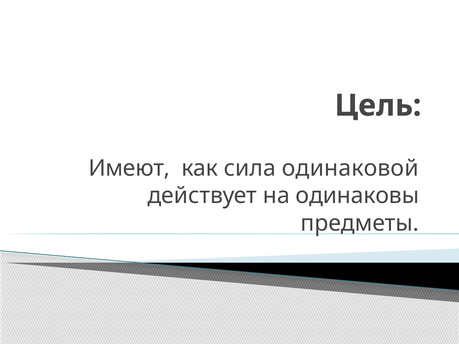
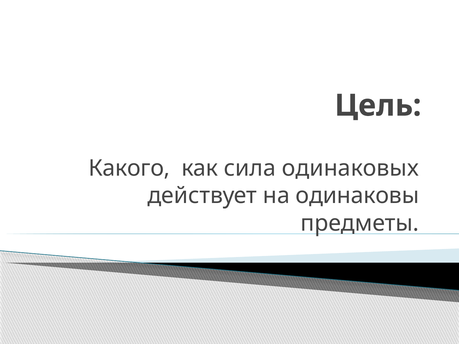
Имеют: Имеют -> Какого
одинаковой: одинаковой -> одинаковых
